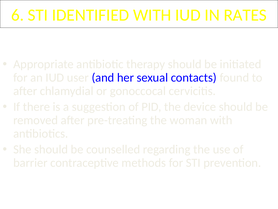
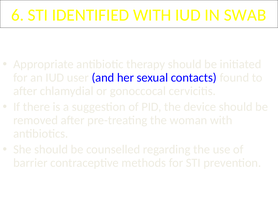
RATES: RATES -> SWAB
